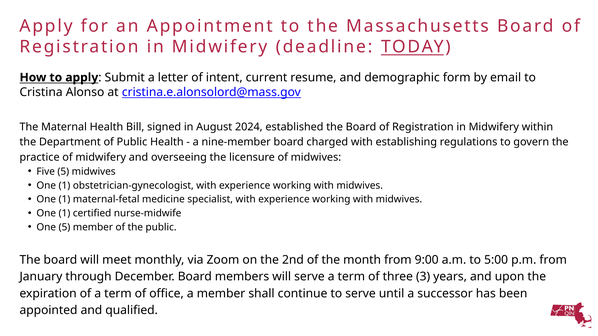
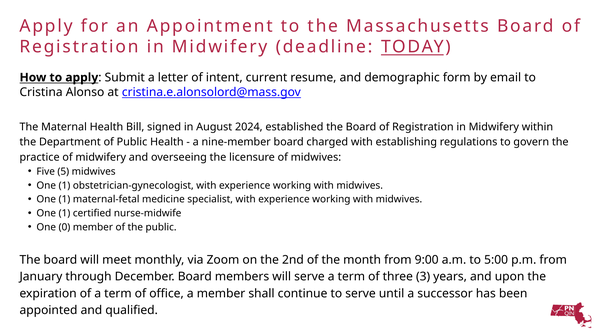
One 5: 5 -> 0
